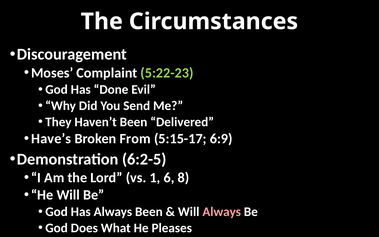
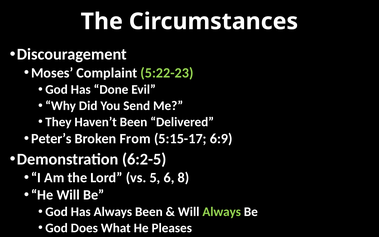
Have’s: Have’s -> Peter’s
1: 1 -> 5
Always at (222, 212) colour: pink -> light green
